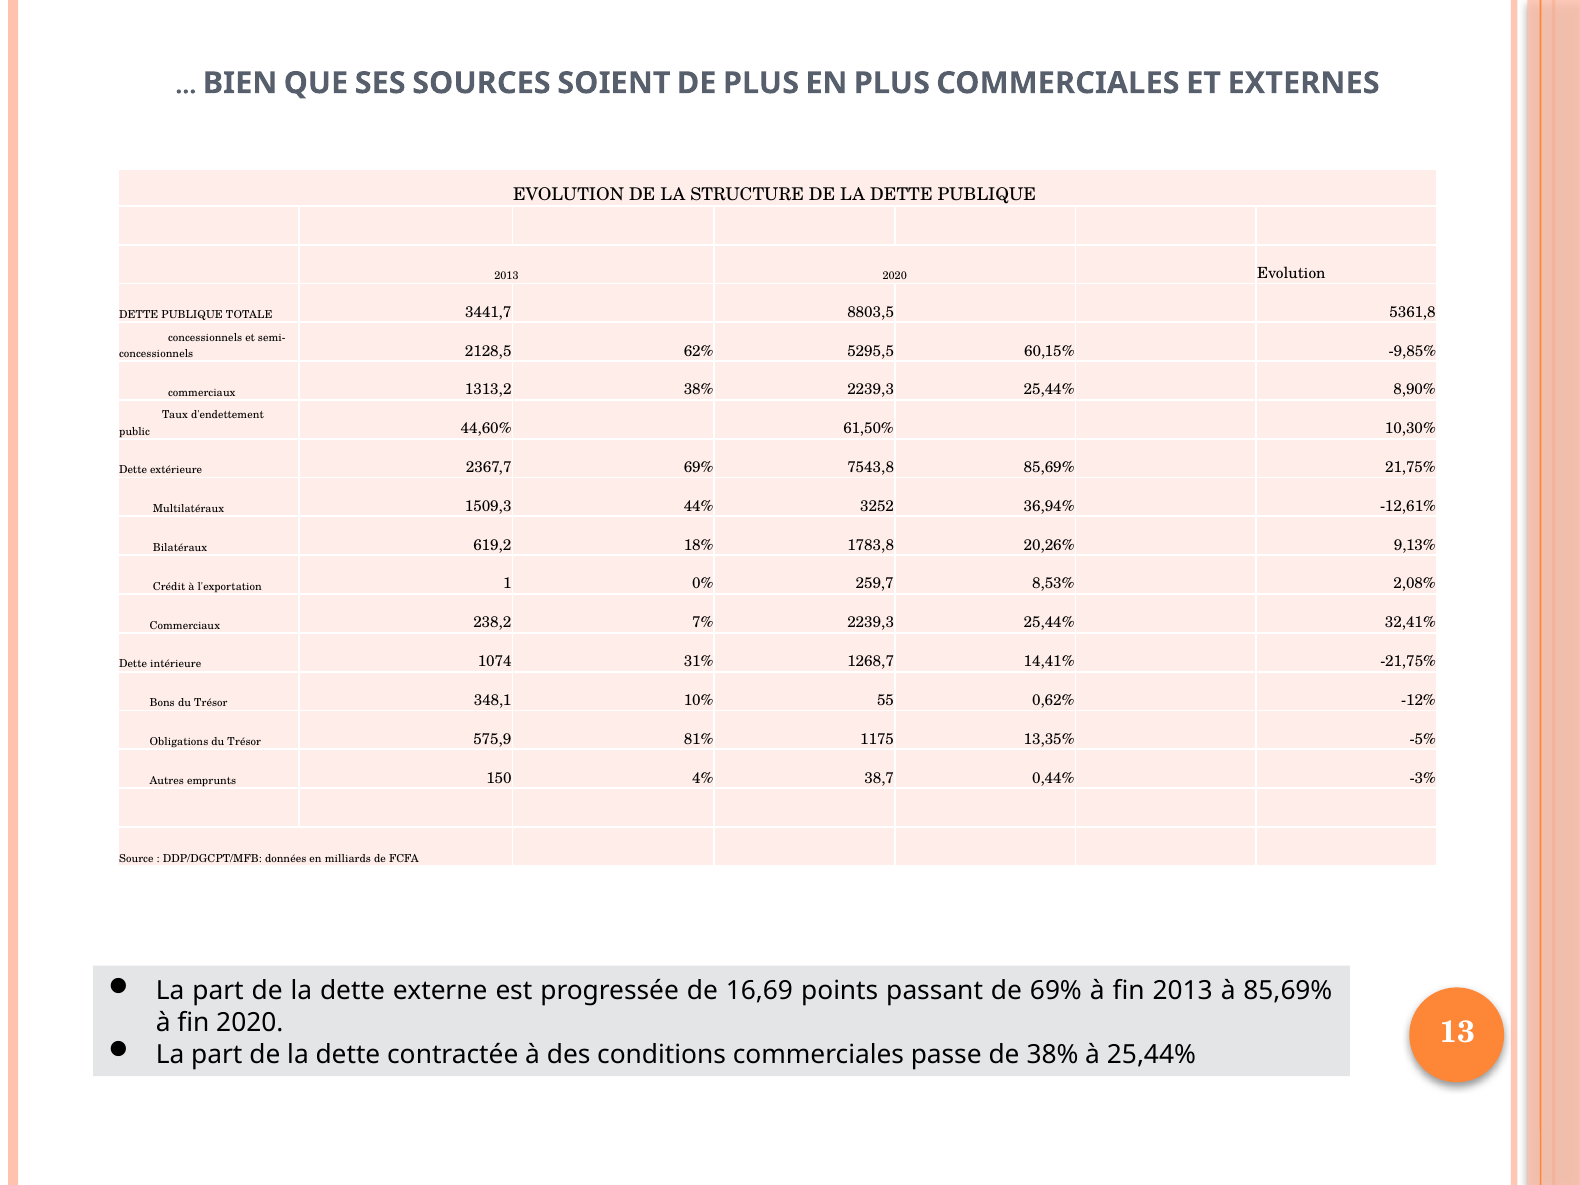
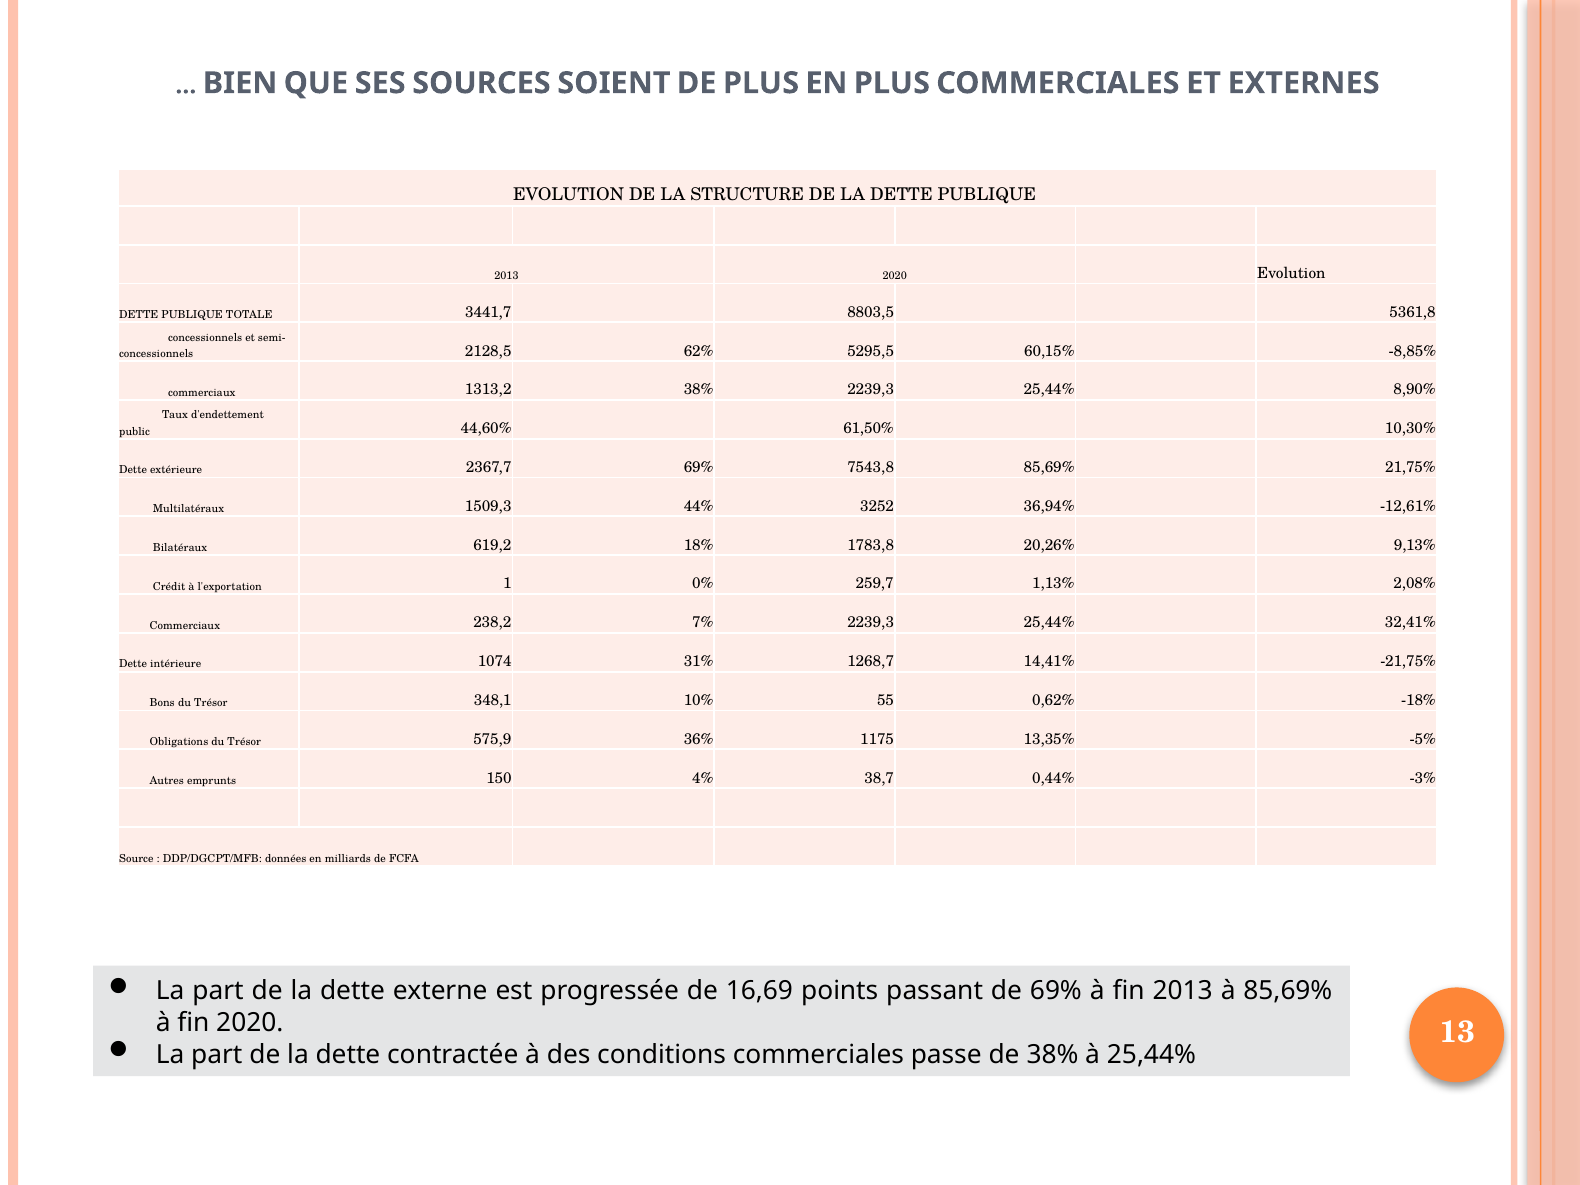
-9,85%: -9,85% -> -8,85%
8,53%: 8,53% -> 1,13%
-12%: -12% -> -18%
81%: 81% -> 36%
